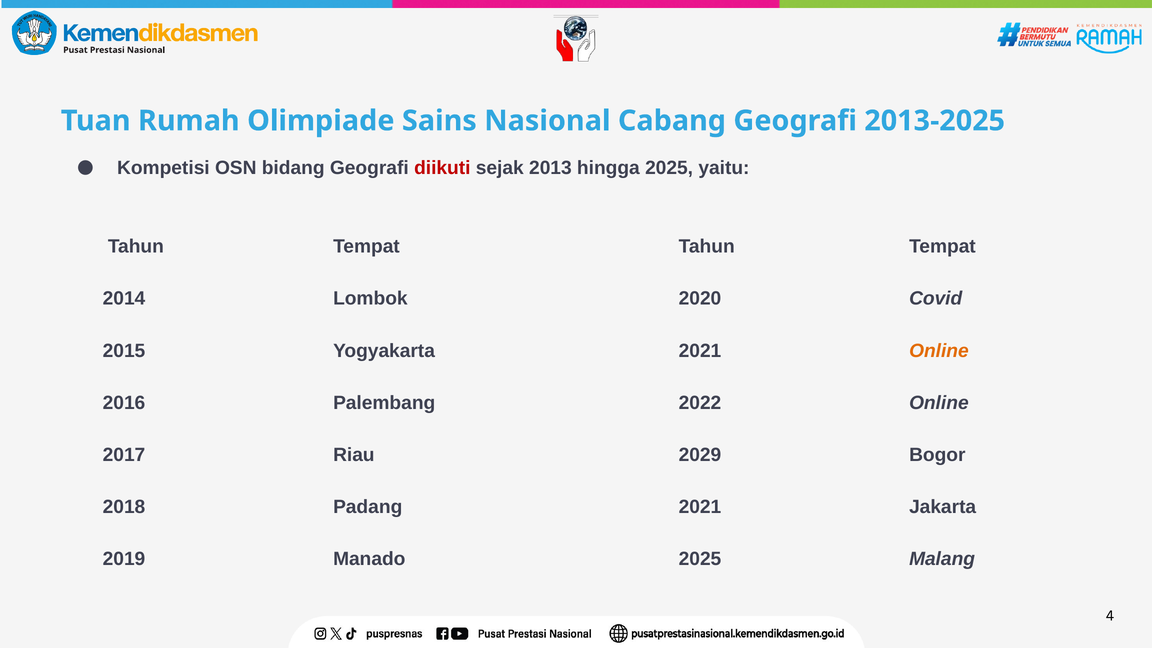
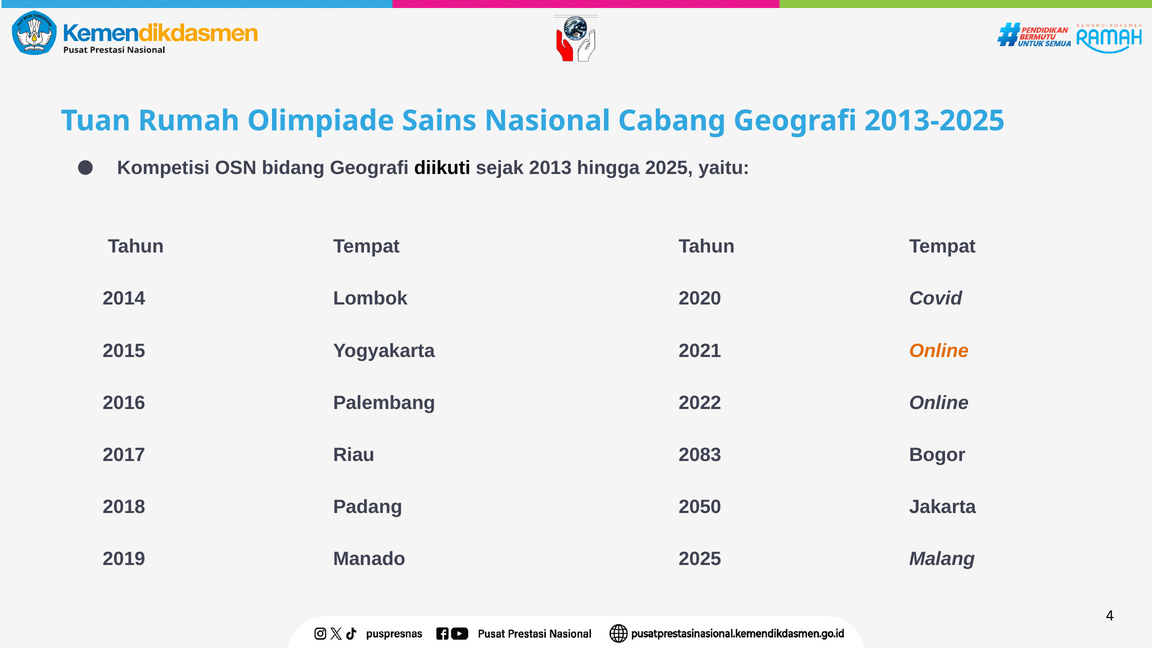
diikuti colour: red -> black
2029: 2029 -> 2083
Padang 2021: 2021 -> 2050
